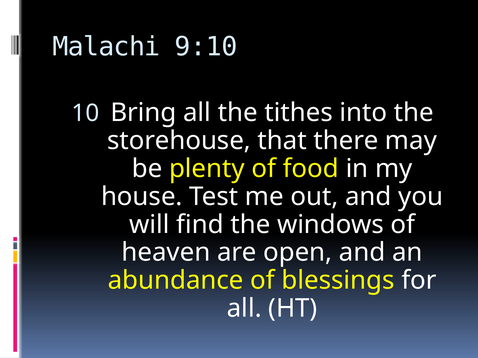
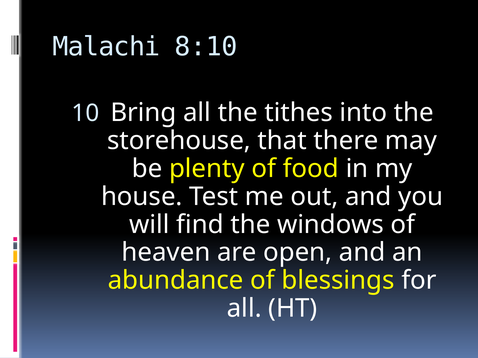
9:10: 9:10 -> 8:10
